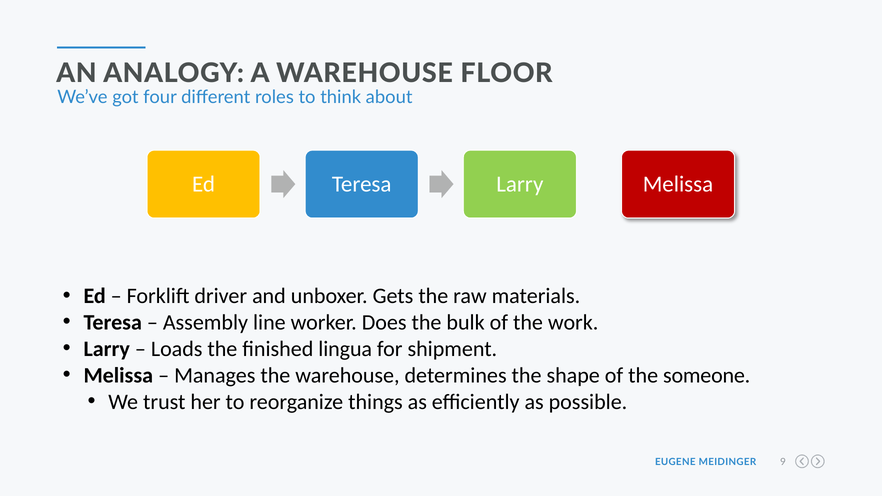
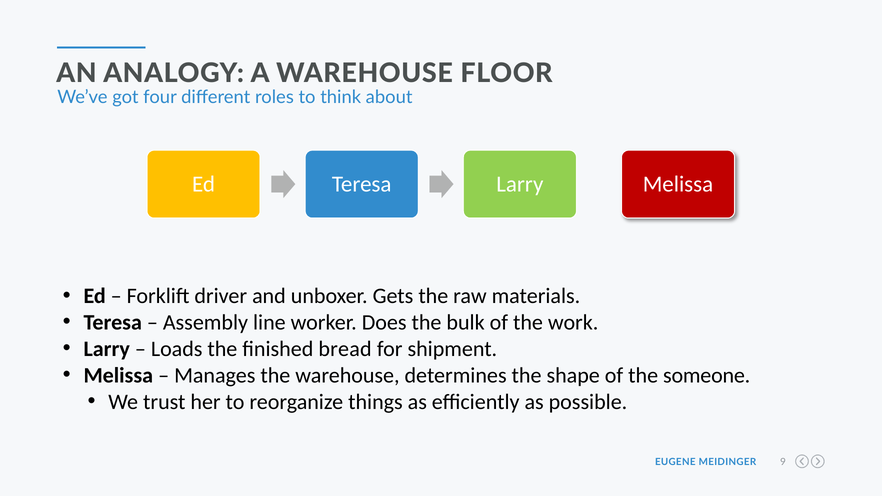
lingua: lingua -> bread
